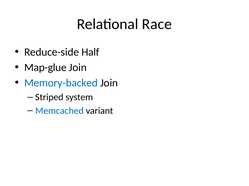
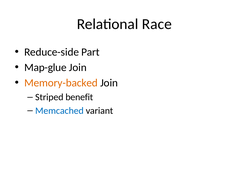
Half: Half -> Part
Memory-backed colour: blue -> orange
system: system -> benefit
